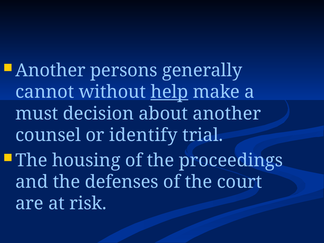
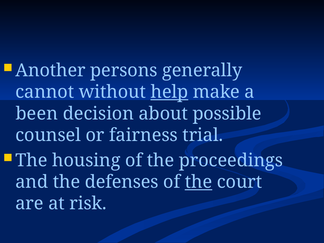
must: must -> been
about another: another -> possible
identify: identify -> fairness
the at (198, 182) underline: none -> present
